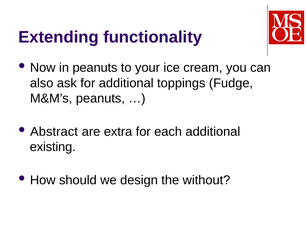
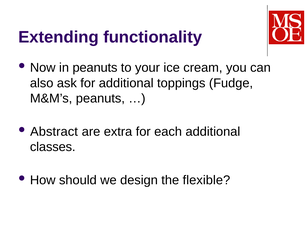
existing: existing -> classes
without: without -> flexible
